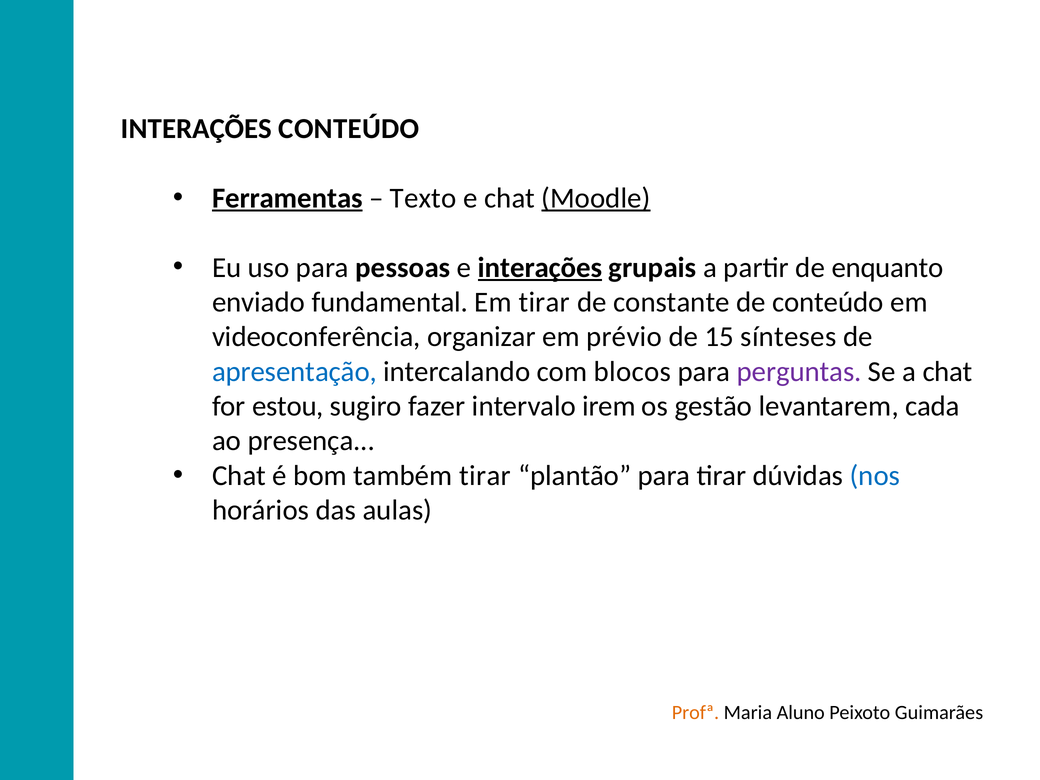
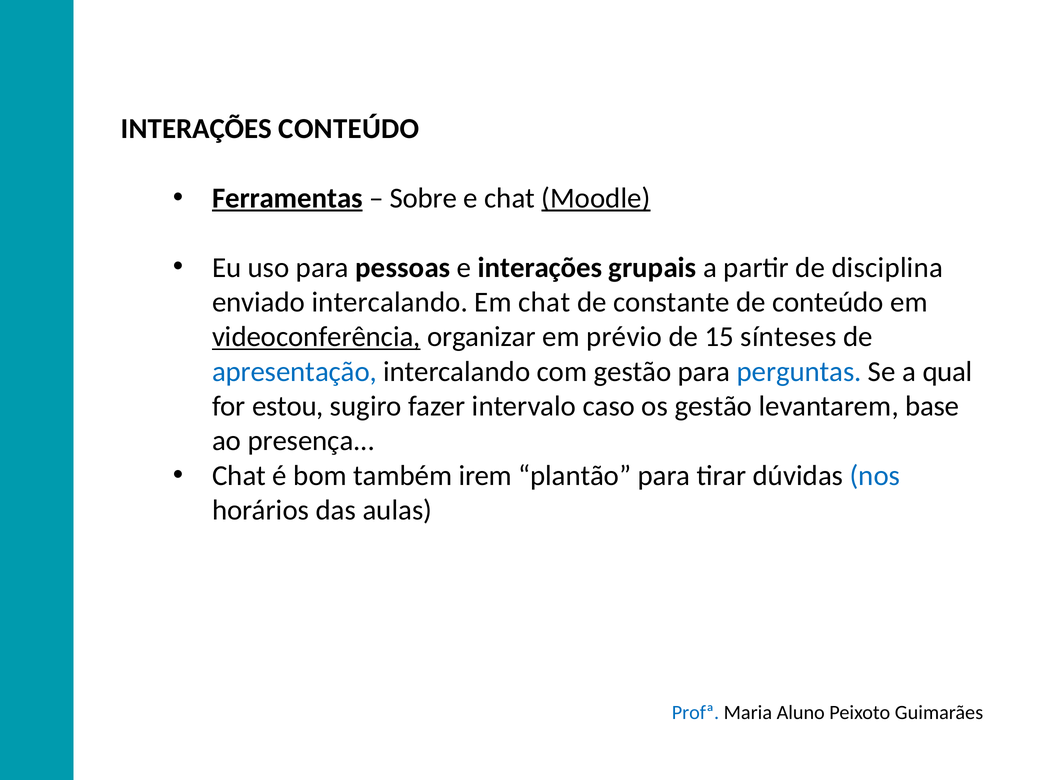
Texto: Texto -> Sobre
interações at (540, 268) underline: present -> none
enquanto: enquanto -> disciplina
enviado fundamental: fundamental -> intercalando
Em tirar: tirar -> chat
videoconferência underline: none -> present
com blocos: blocos -> gestão
perguntas colour: purple -> blue
a chat: chat -> qual
irem: irem -> caso
cada: cada -> base
também tirar: tirar -> irem
Profª colour: orange -> blue
